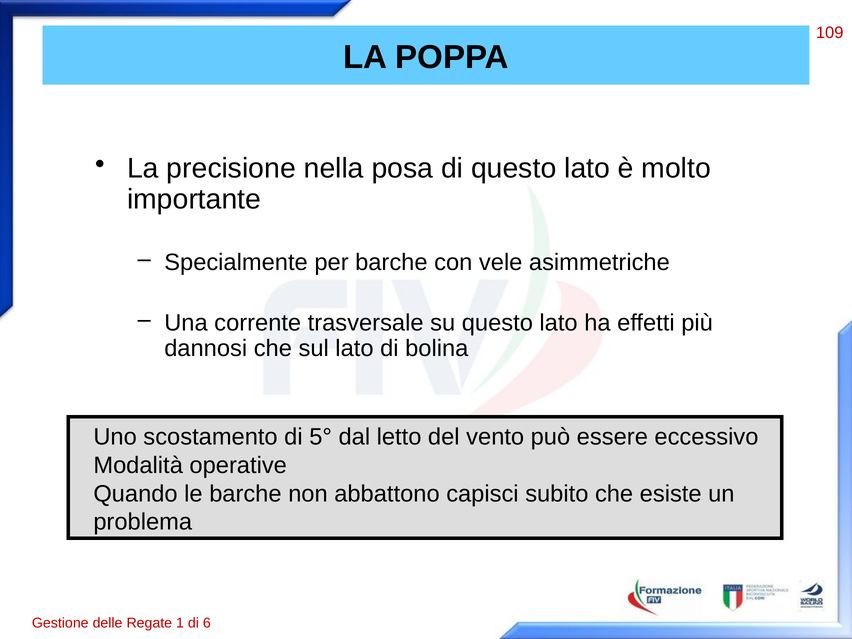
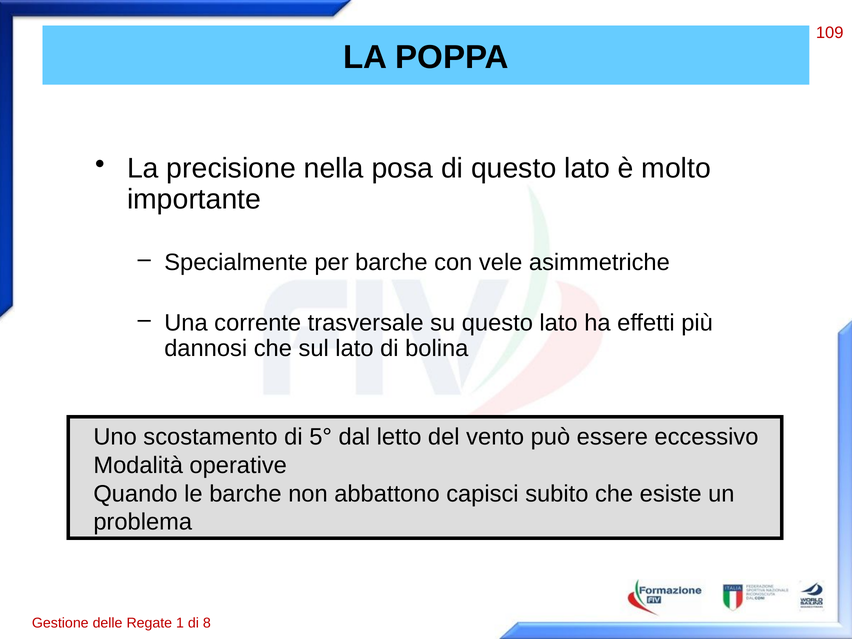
6: 6 -> 8
